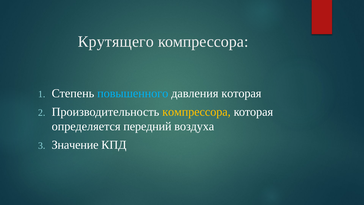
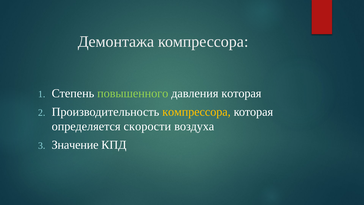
Крутящего: Крутящего -> Демонтажа
повышенного colour: light blue -> light green
передний: передний -> скорости
